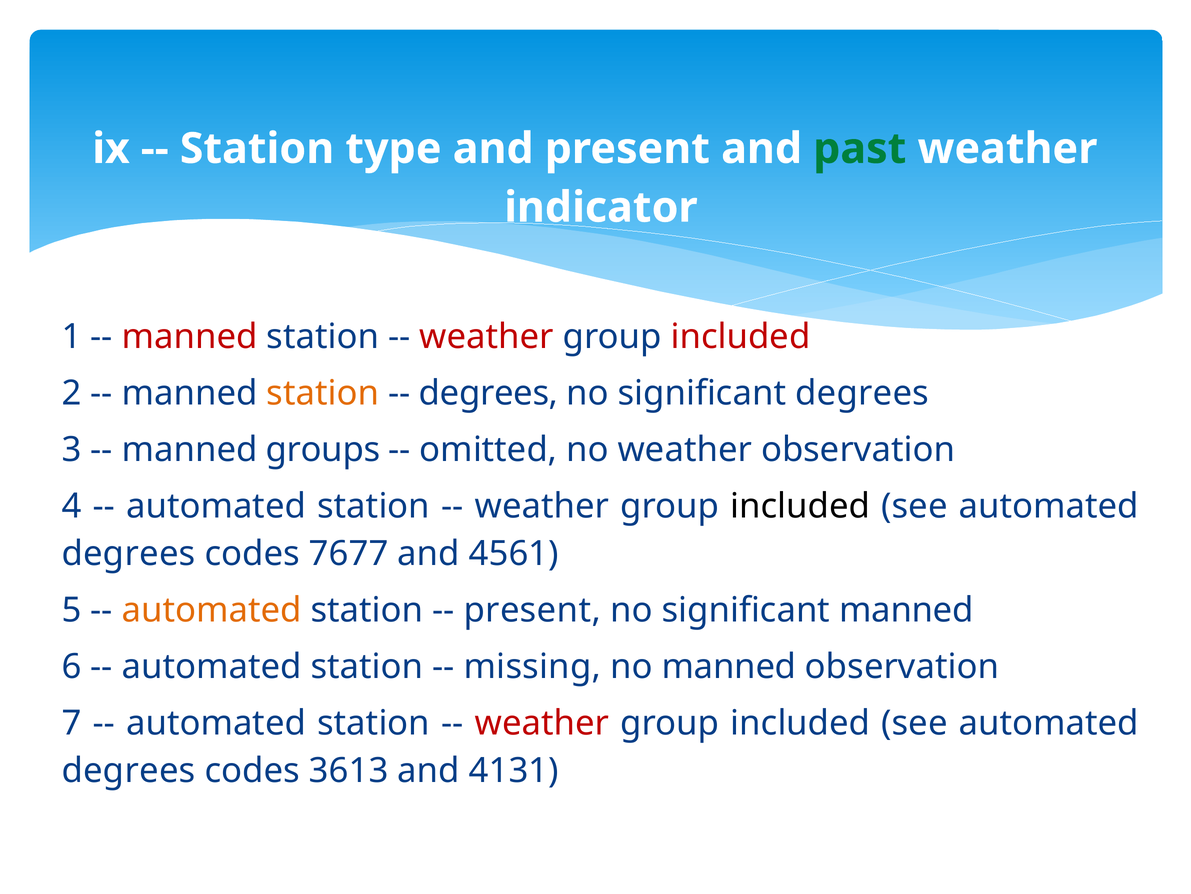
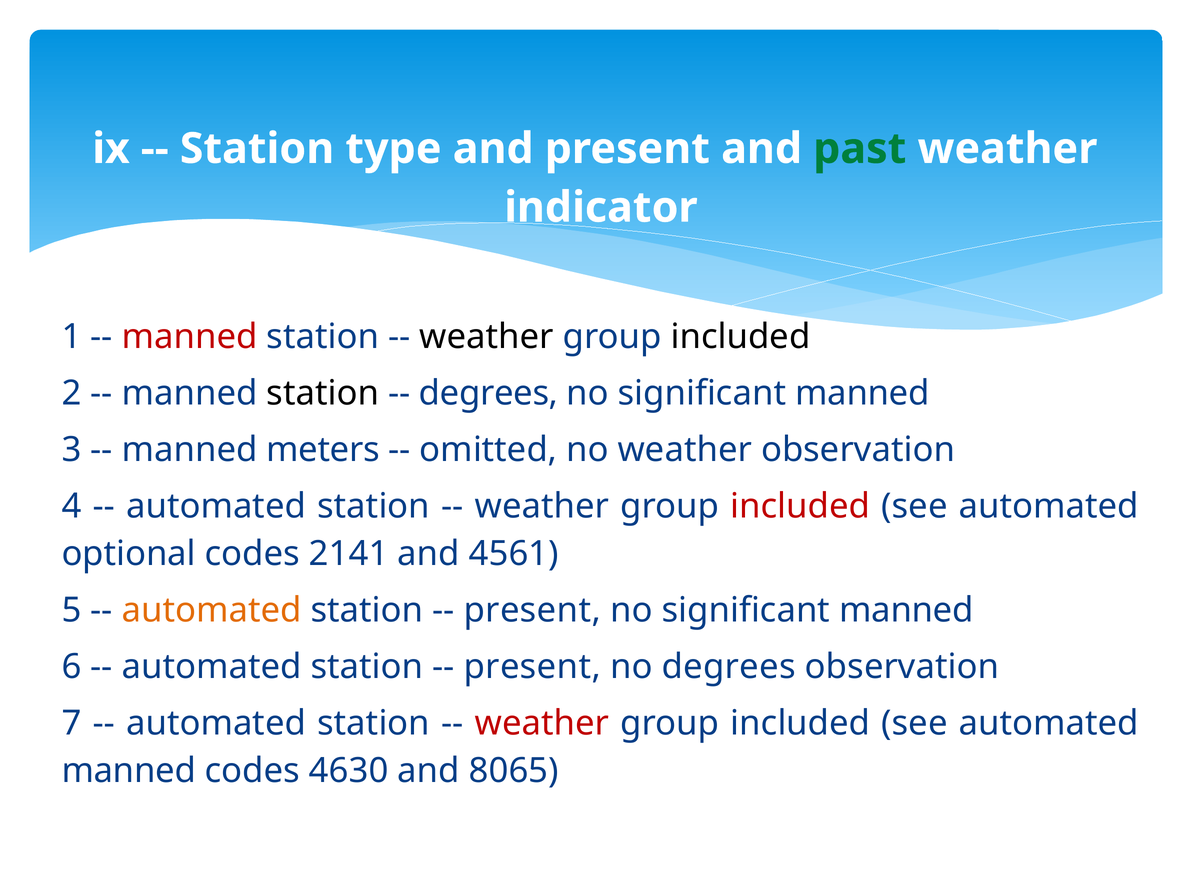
weather at (487, 336) colour: red -> black
included at (741, 336) colour: red -> black
station at (323, 393) colour: orange -> black
degrees at (862, 393): degrees -> manned
groups: groups -> meters
included at (800, 506) colour: black -> red
degrees at (129, 553): degrees -> optional
7677: 7677 -> 2141
missing at (532, 666): missing -> present
no manned: manned -> degrees
degrees at (129, 770): degrees -> manned
3613: 3613 -> 4630
4131: 4131 -> 8065
